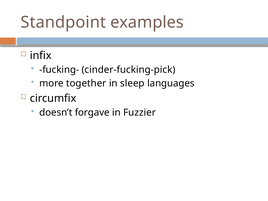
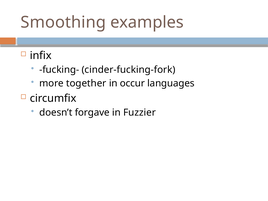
Standpoint: Standpoint -> Smoothing
cinder-fucking-pick: cinder-fucking-pick -> cinder-fucking-fork
sleep: sleep -> occur
